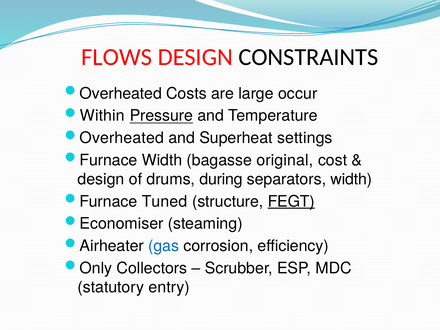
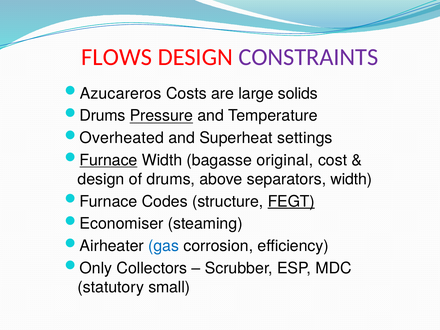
CONSTRAINTS colour: black -> purple
Overheated at (121, 94): Overheated -> Azucareros
occur: occur -> solids
Within at (102, 116): Within -> Drums
Furnace at (108, 160) underline: none -> present
during: during -> above
Tuned: Tuned -> Codes
entry: entry -> small
